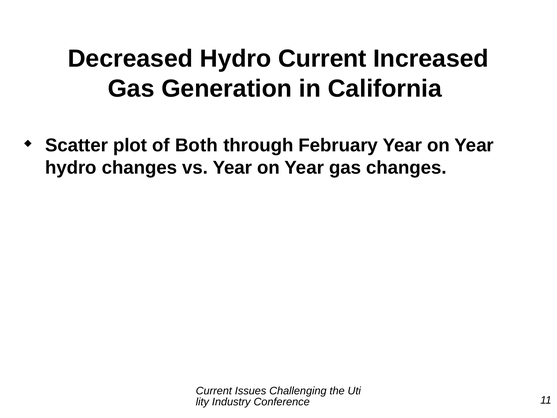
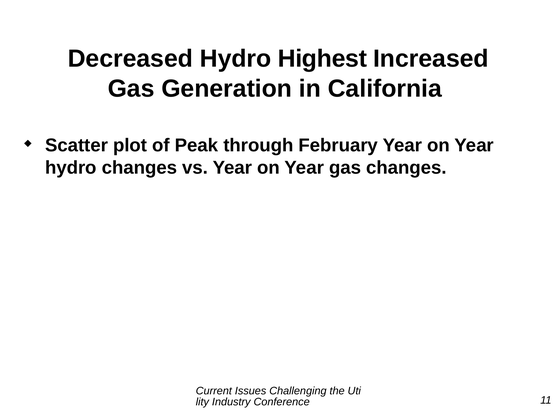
Hydro Current: Current -> Highest
Both: Both -> Peak
